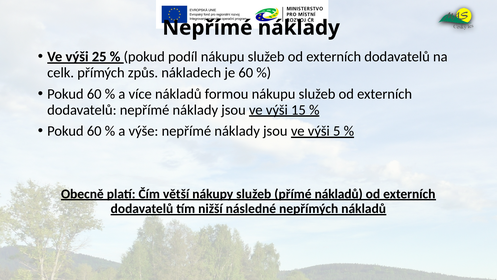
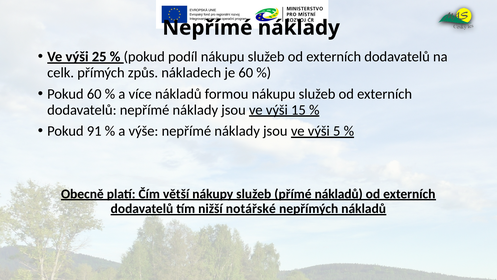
60 at (94, 131): 60 -> 91
následné: následné -> notářské
